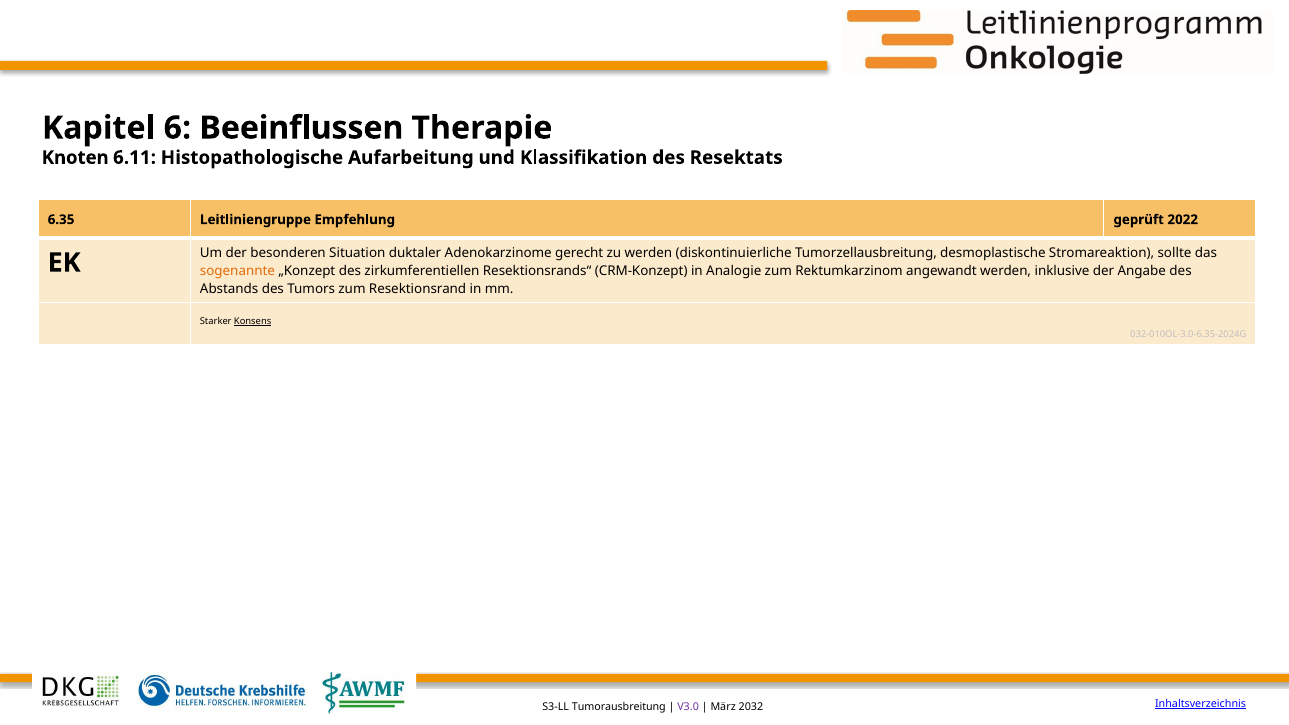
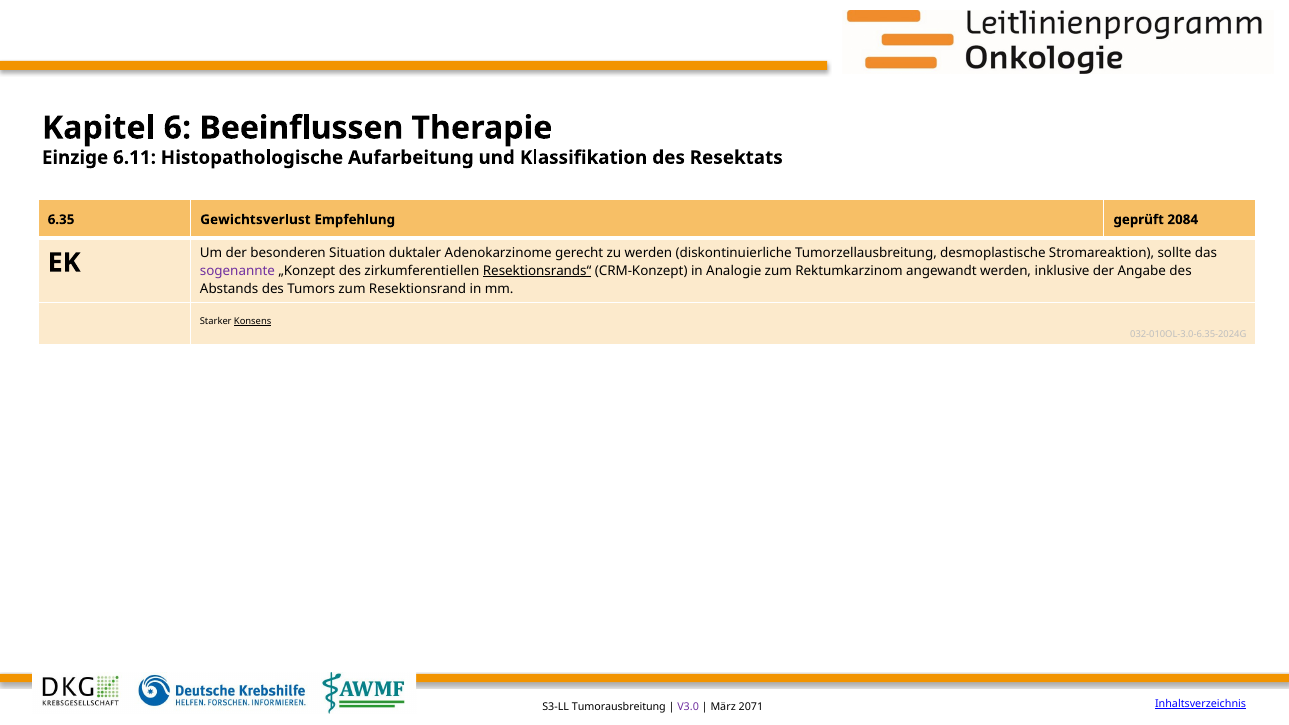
Knoten: Knoten -> Einzige
Leitliniengruppe: Leitliniengruppe -> Gewichtsverlust
2022: 2022 -> 2084
sogenannte colour: orange -> purple
Resektionsrands“ underline: none -> present
2032: 2032 -> 2071
